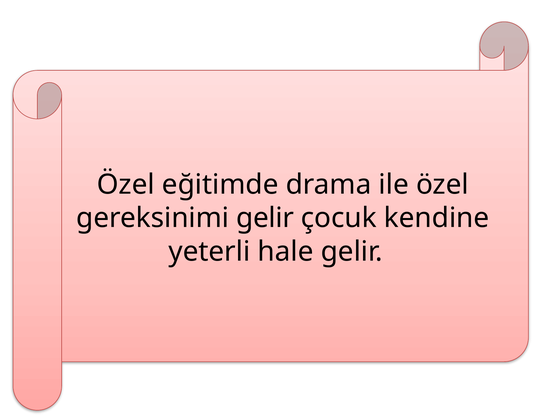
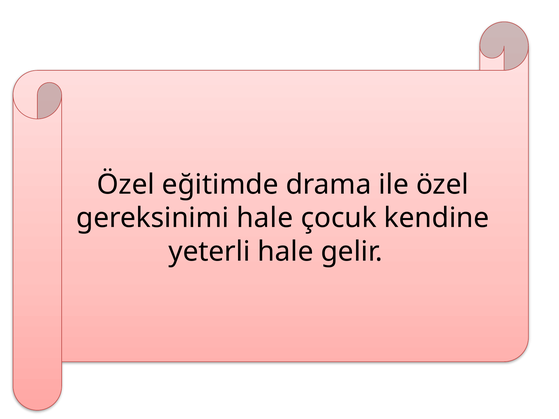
gereksinimi gelir: gelir -> hale
